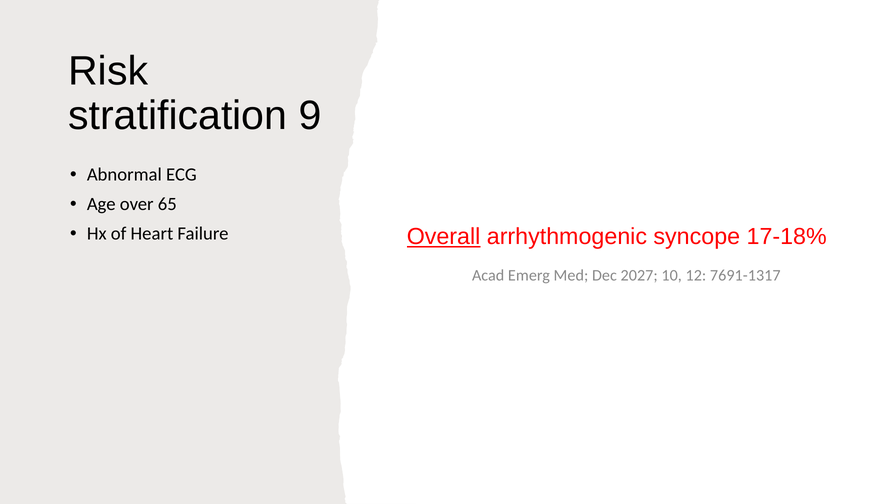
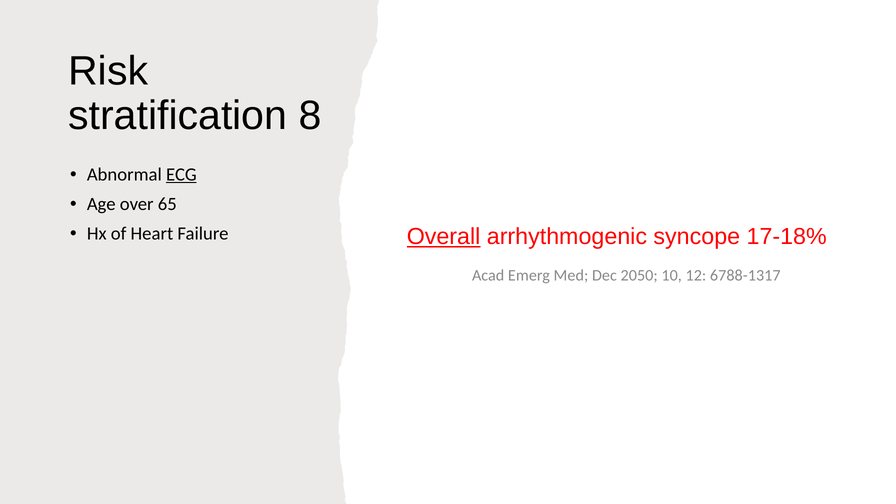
9: 9 -> 8
ECG underline: none -> present
2027: 2027 -> 2050
7691-1317: 7691-1317 -> 6788-1317
